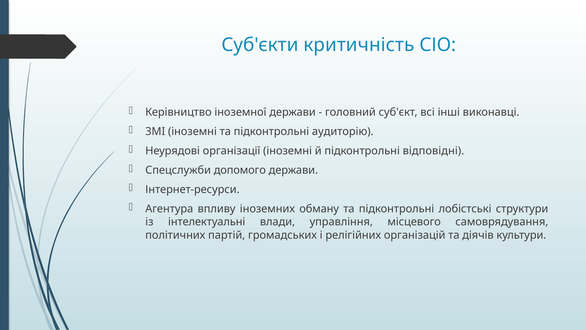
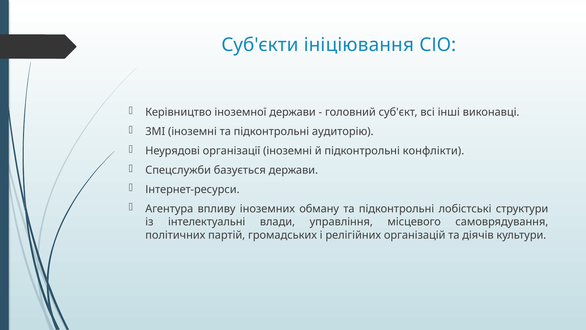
критичність: критичність -> ініціювання
відповідні: відповідні -> конфлікти
допомого: допомого -> базується
